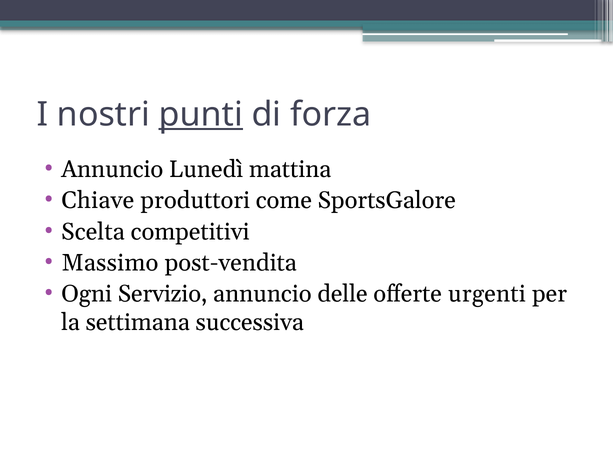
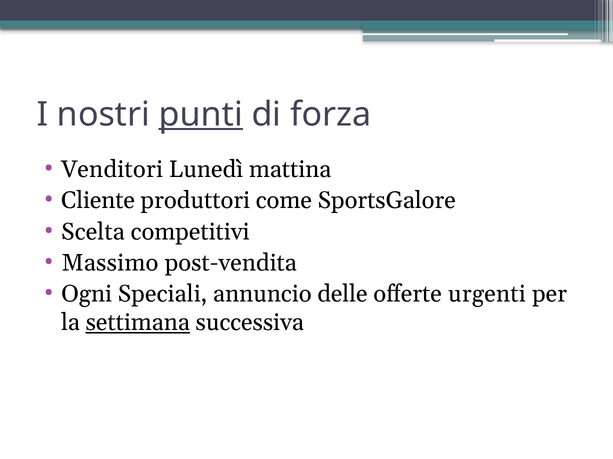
Annuncio at (112, 170): Annuncio -> Venditori
Chiave: Chiave -> Cliente
Servizio: Servizio -> Speciali
settimana underline: none -> present
